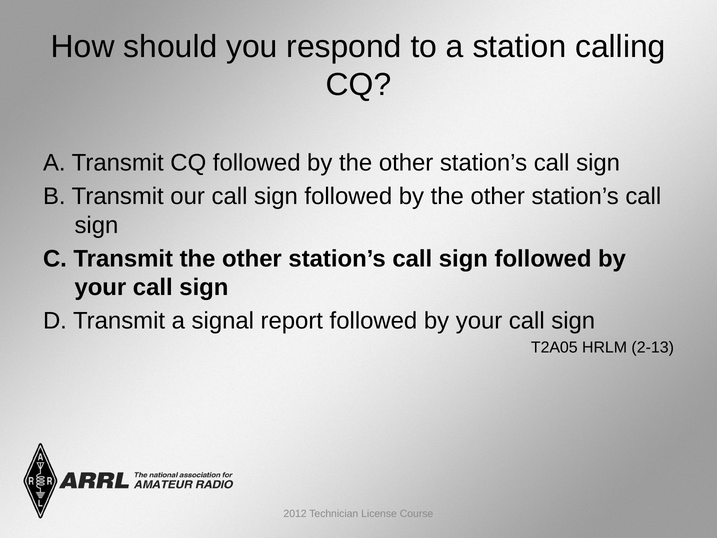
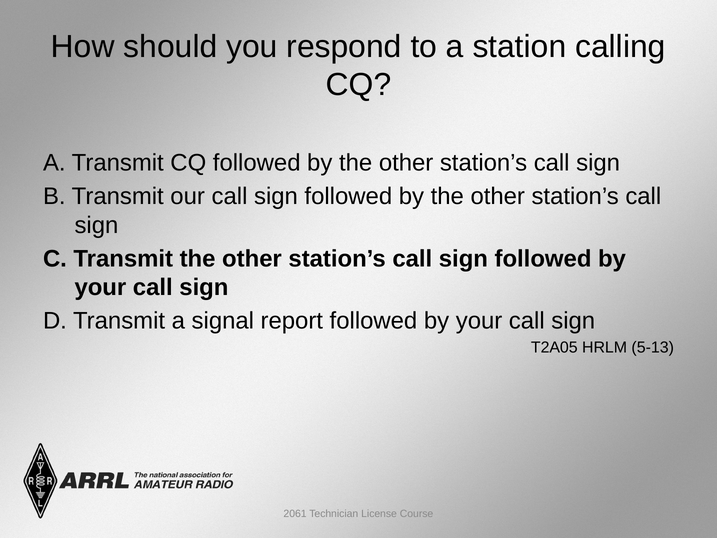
2-13: 2-13 -> 5-13
2012: 2012 -> 2061
